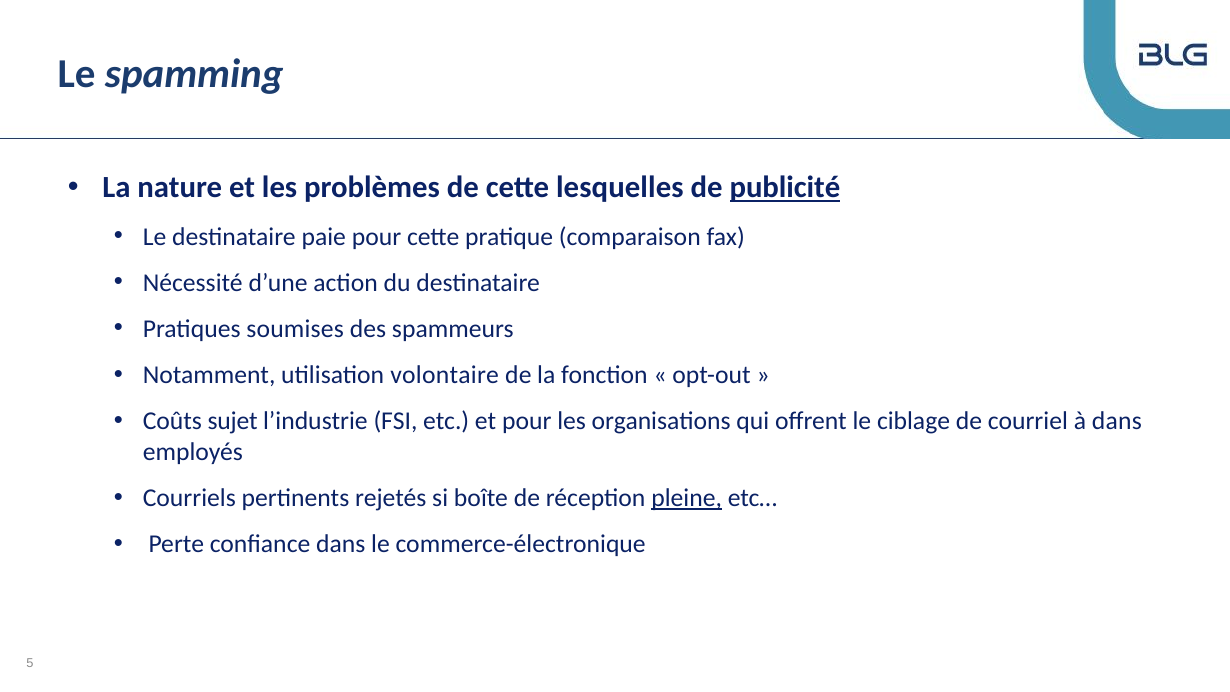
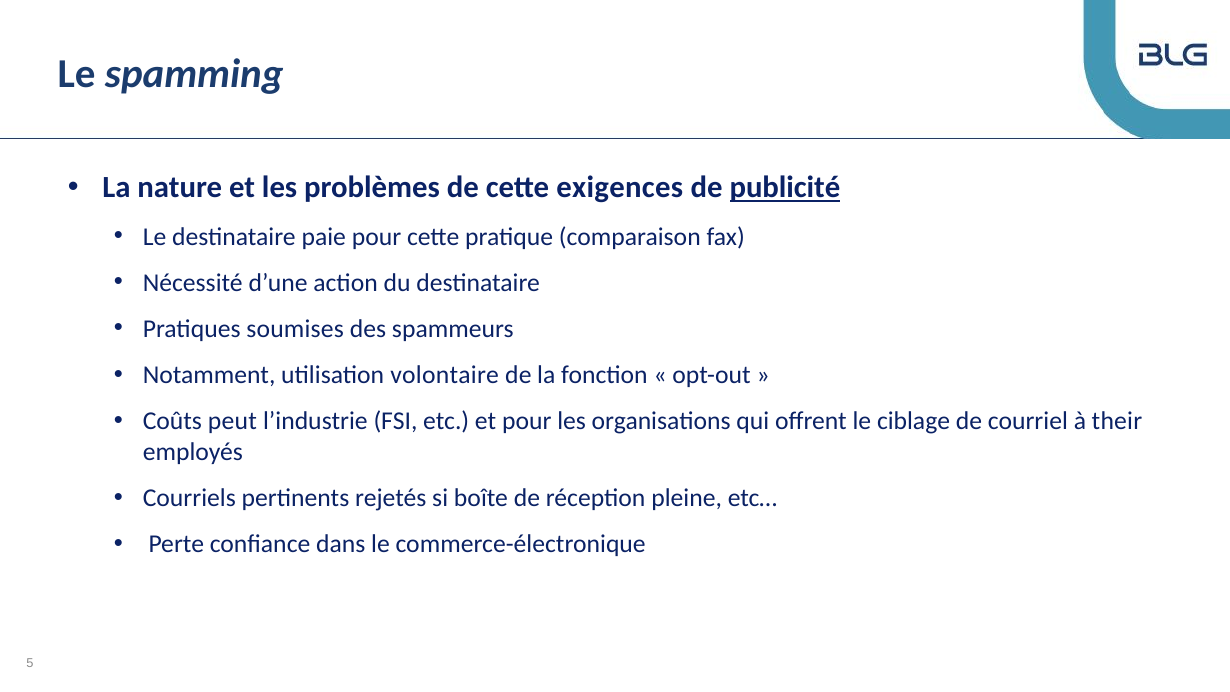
lesquelles: lesquelles -> exigences
sujet: sujet -> peut
à dans: dans -> their
pleine underline: present -> none
